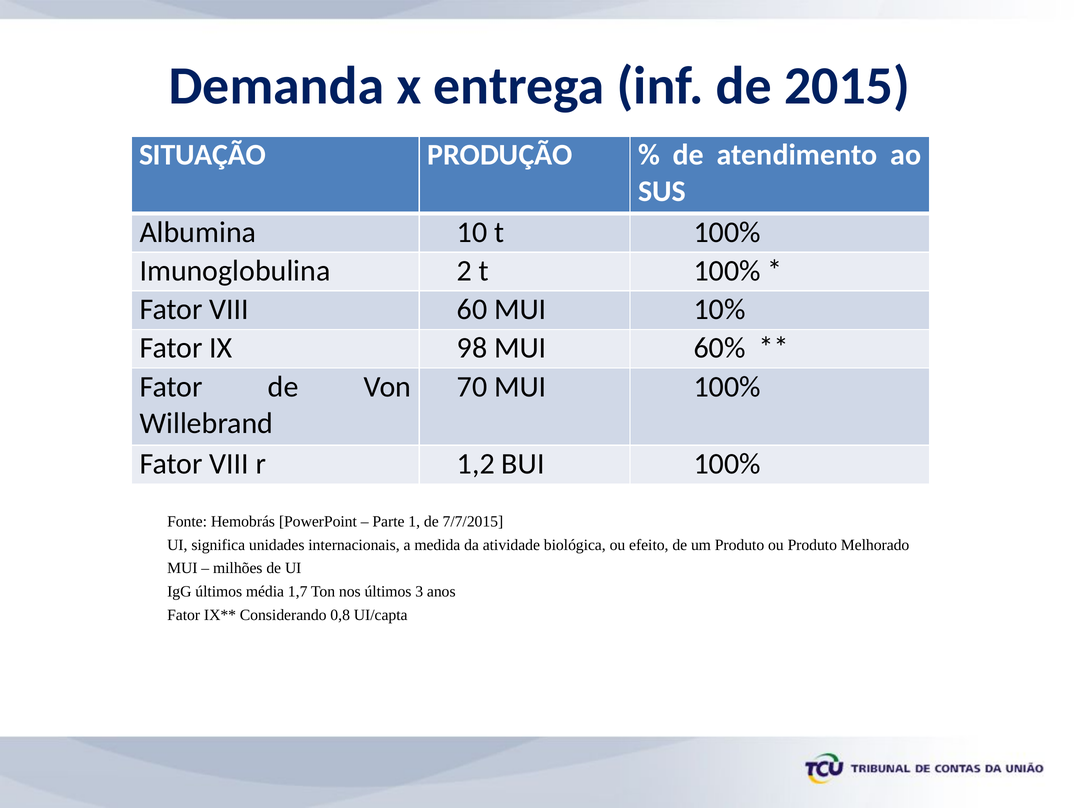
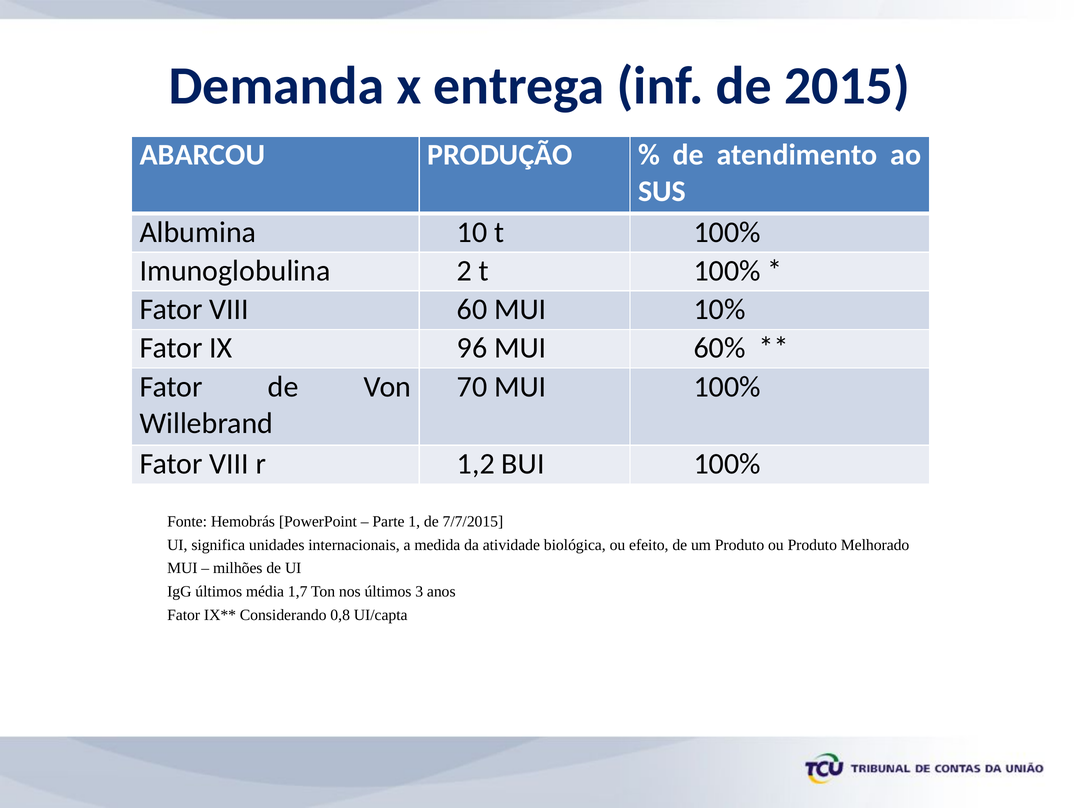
SITUAÇÃO: SITUAÇÃO -> ABARCOU
98: 98 -> 96
